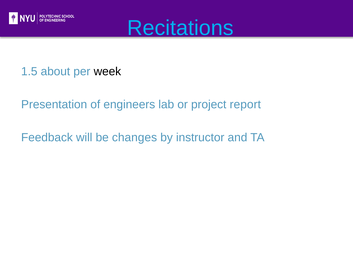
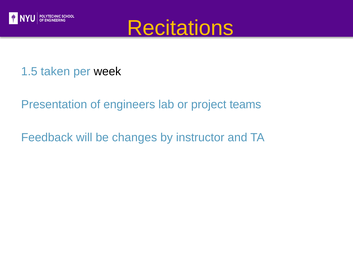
Recitations colour: light blue -> yellow
about: about -> taken
report: report -> teams
